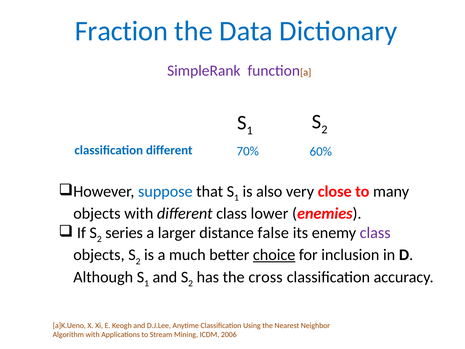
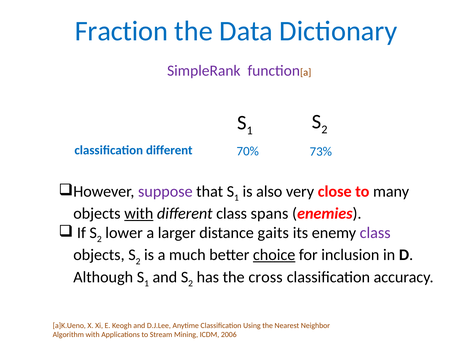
60%: 60% -> 73%
suppose colour: blue -> purple
with at (139, 213) underline: none -> present
lower: lower -> spans
series: series -> lower
false: false -> gaits
